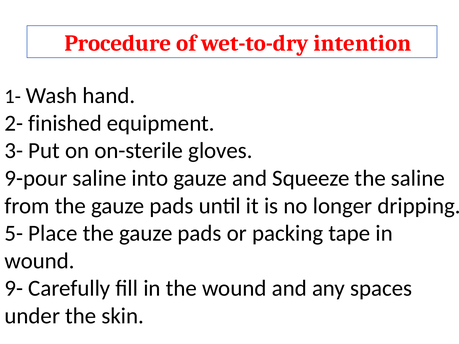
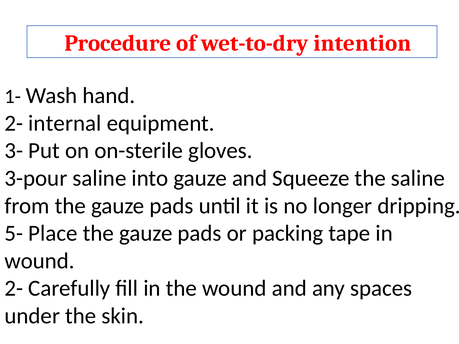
finished: finished -> internal
9-pour: 9-pour -> 3-pour
9- at (14, 289): 9- -> 2-
